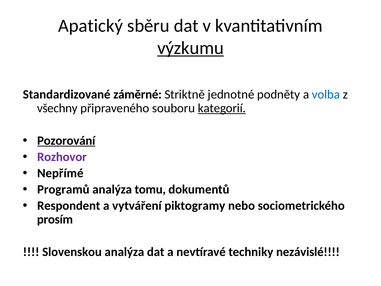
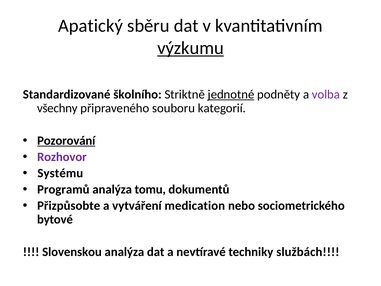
záměrné: záměrné -> školního
jednotné underline: none -> present
volba colour: blue -> purple
kategorií underline: present -> none
Nepřímé: Nepřímé -> Systému
Respondent: Respondent -> Přizpůsobte
piktogramy: piktogramy -> medication
prosím: prosím -> bytové
nezávislé: nezávislé -> službách
